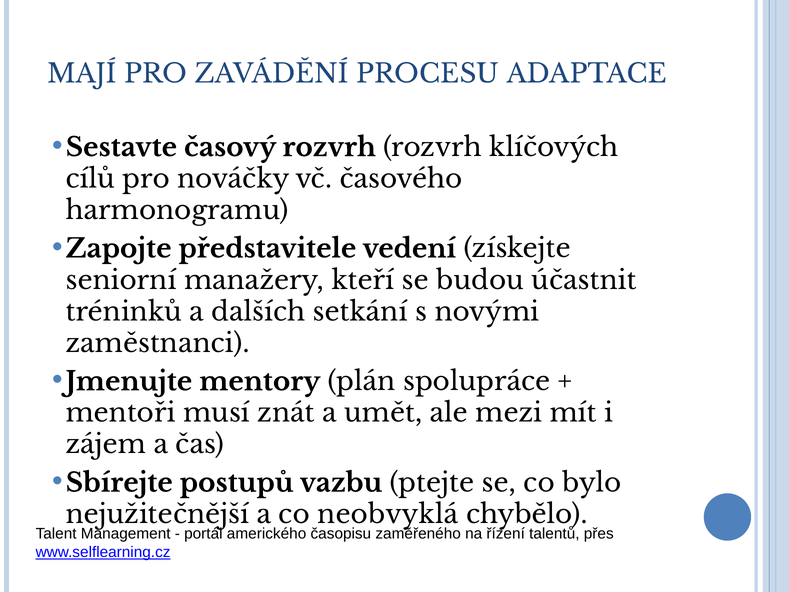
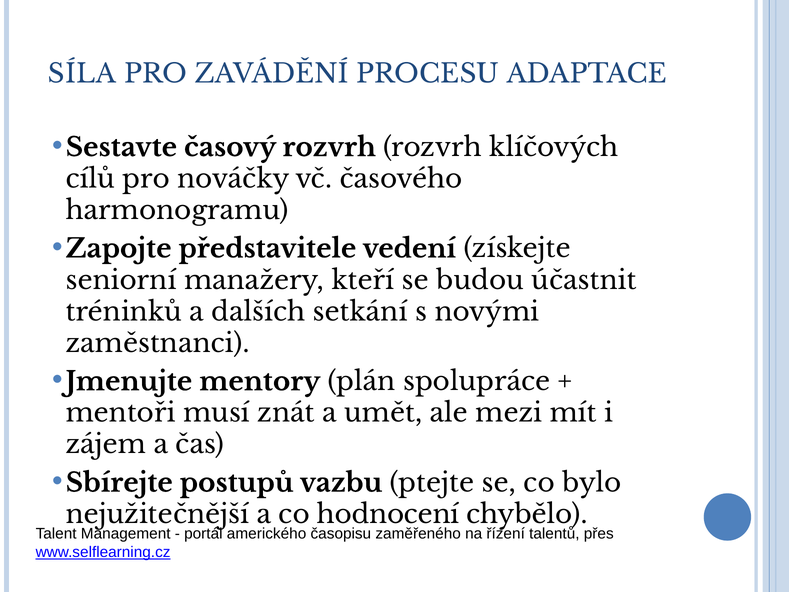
MAJÍ: MAJÍ -> SÍLA
neobvyklá: neobvyklá -> hodnocení
